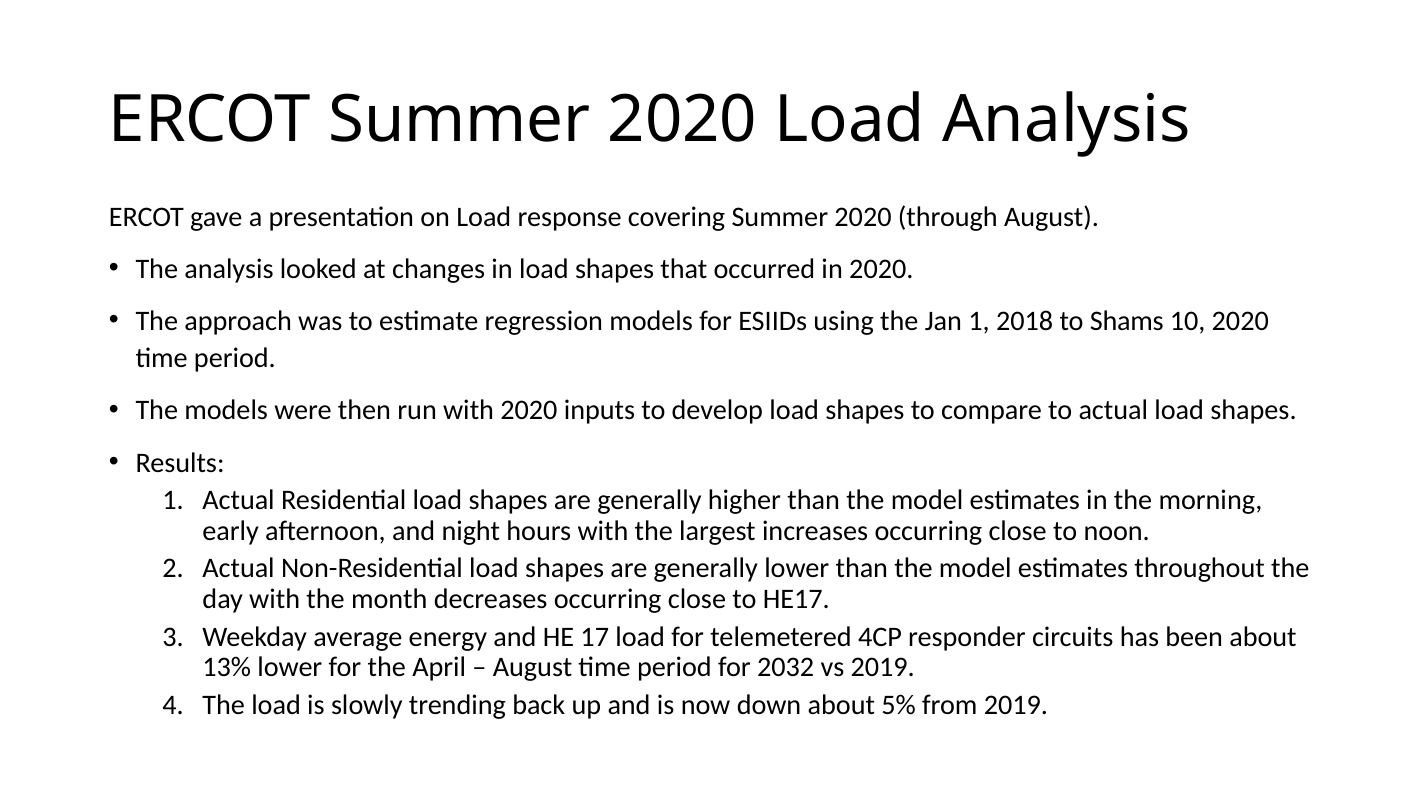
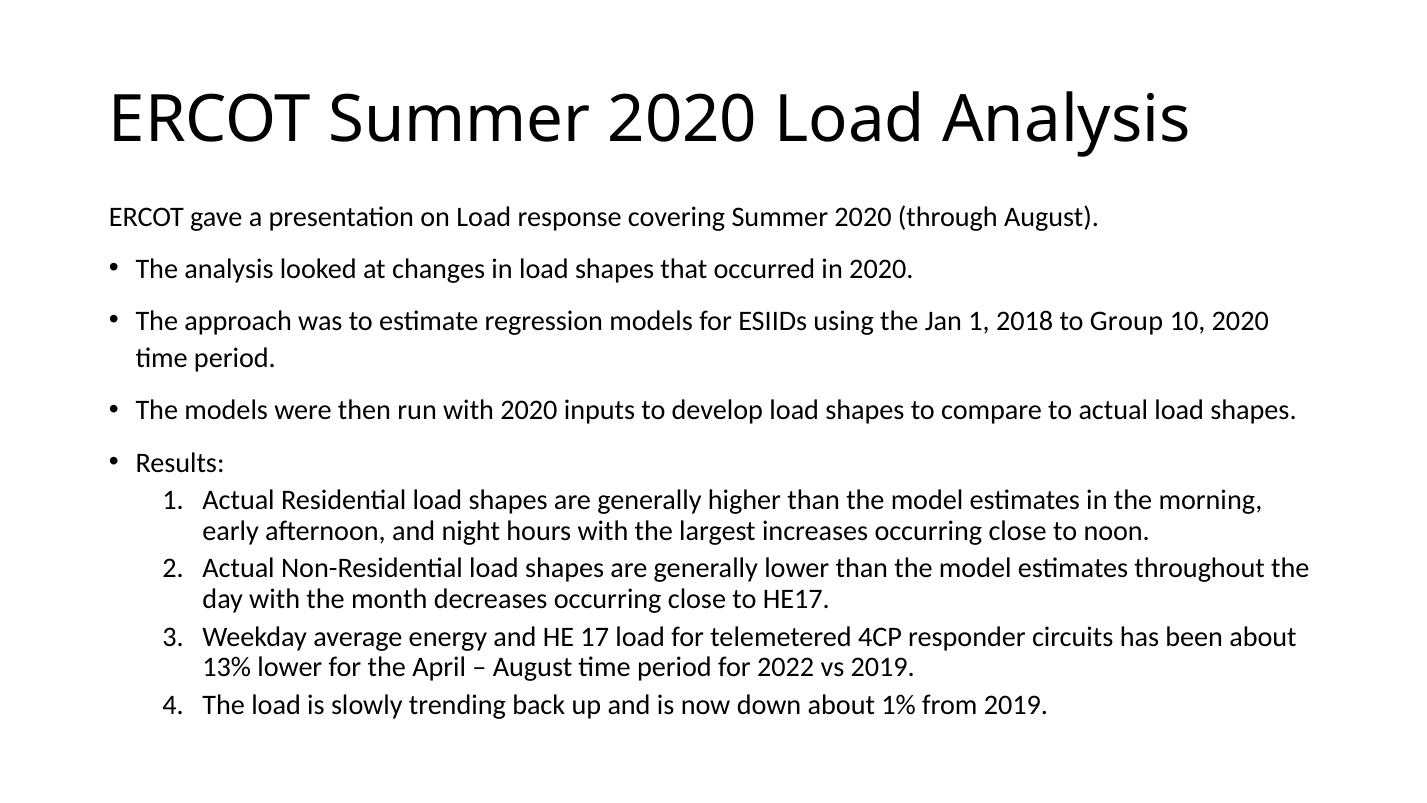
Shams: Shams -> Group
2032: 2032 -> 2022
5%: 5% -> 1%
